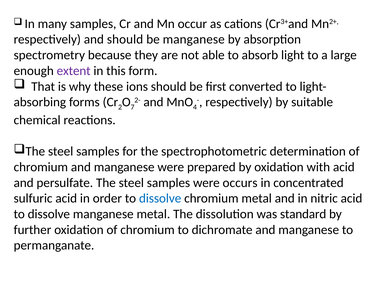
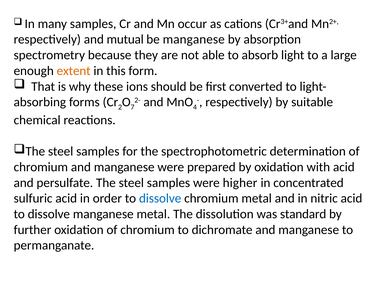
and should: should -> mutual
extent colour: purple -> orange
occurs: occurs -> higher
